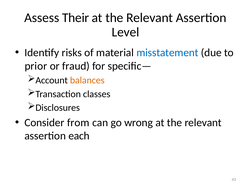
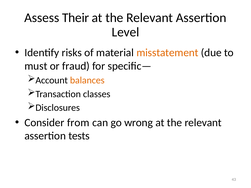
misstatement colour: blue -> orange
prior: prior -> must
each: each -> tests
